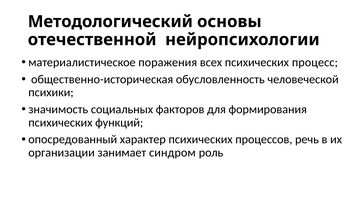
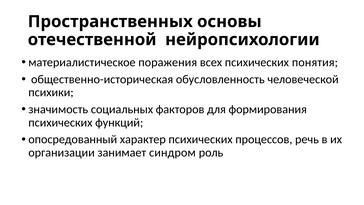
Методологический: Методологический -> Пространственных
процесс: процесс -> понятия
